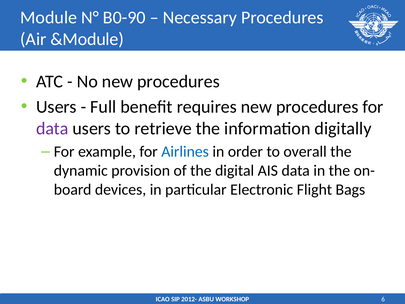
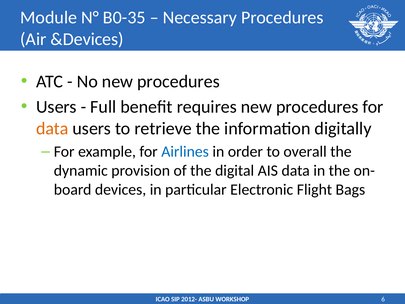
B0-90: B0-90 -> B0-35
&Module: &Module -> &Devices
data at (52, 128) colour: purple -> orange
